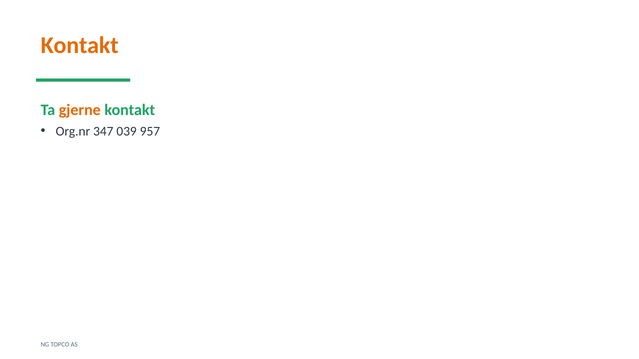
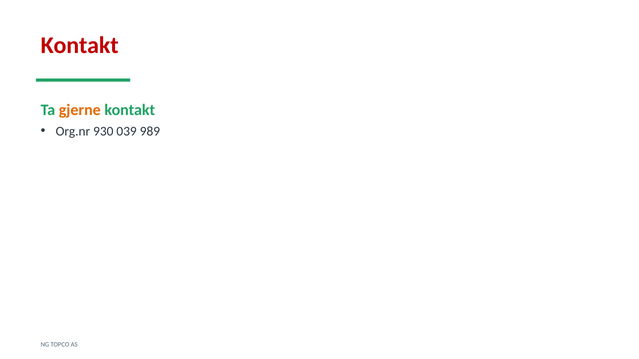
Kontakt at (80, 46) colour: orange -> red
347: 347 -> 930
957: 957 -> 989
